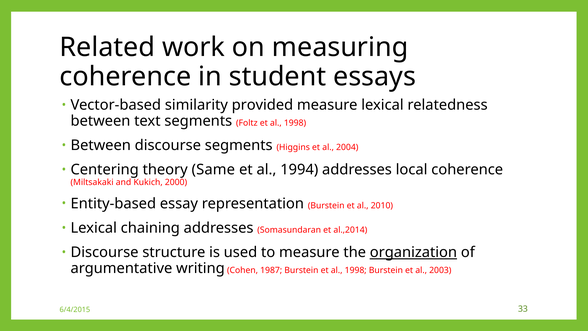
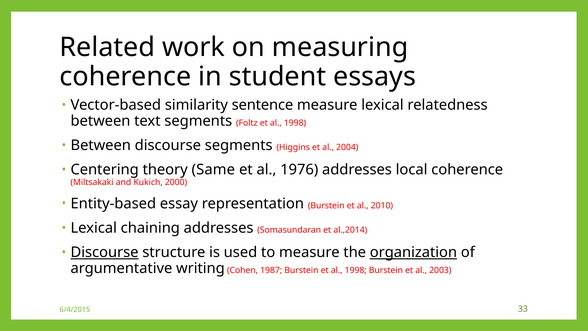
provided: provided -> sentence
1994: 1994 -> 1976
Discourse at (105, 252) underline: none -> present
